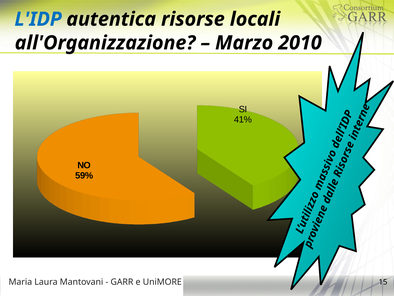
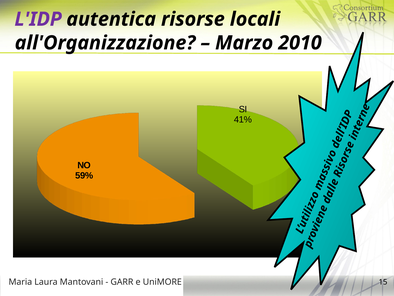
L'IDP colour: blue -> purple
